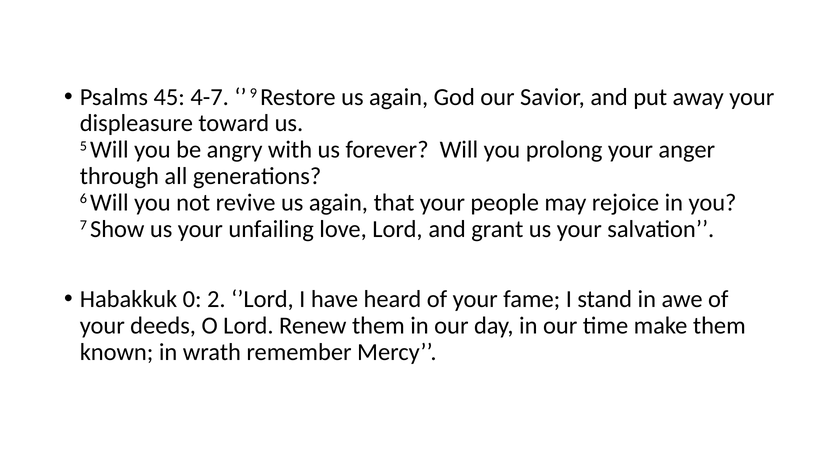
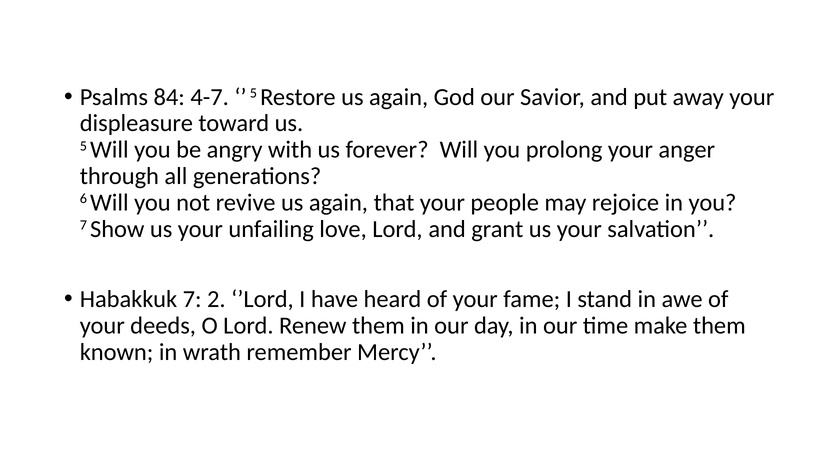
45: 45 -> 84
9 at (253, 93): 9 -> 5
Habakkuk 0: 0 -> 7
